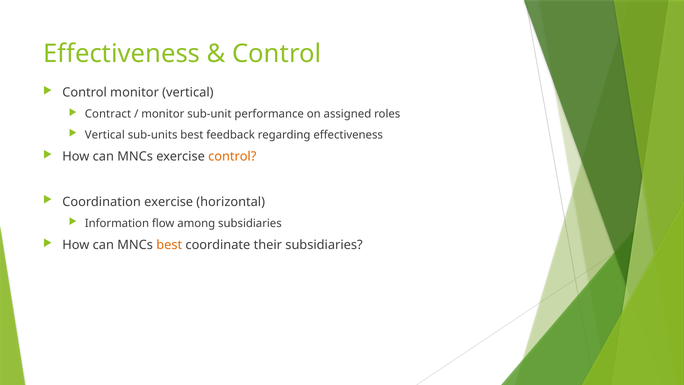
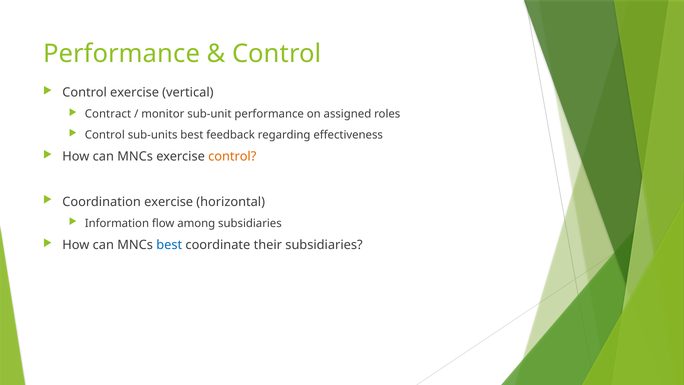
Effectiveness at (122, 54): Effectiveness -> Performance
Control monitor: monitor -> exercise
Vertical at (105, 135): Vertical -> Control
best at (169, 245) colour: orange -> blue
